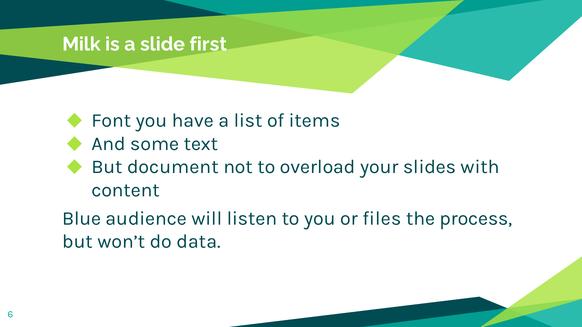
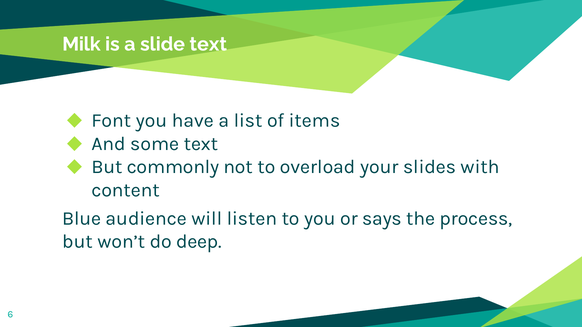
slide first: first -> text
document: document -> commonly
files: files -> says
data: data -> deep
